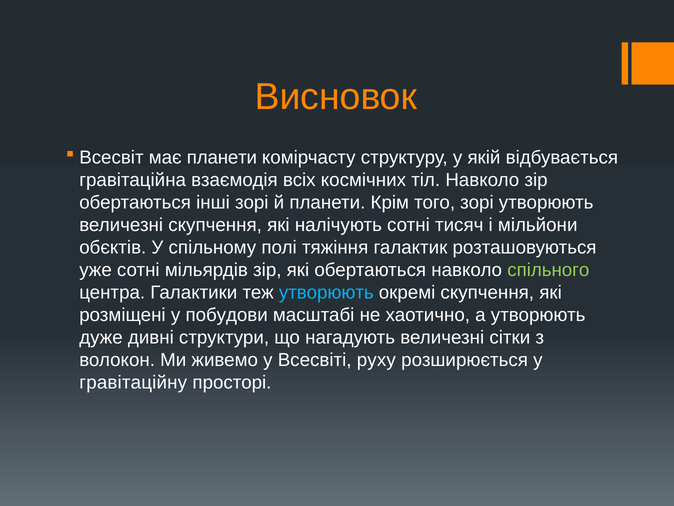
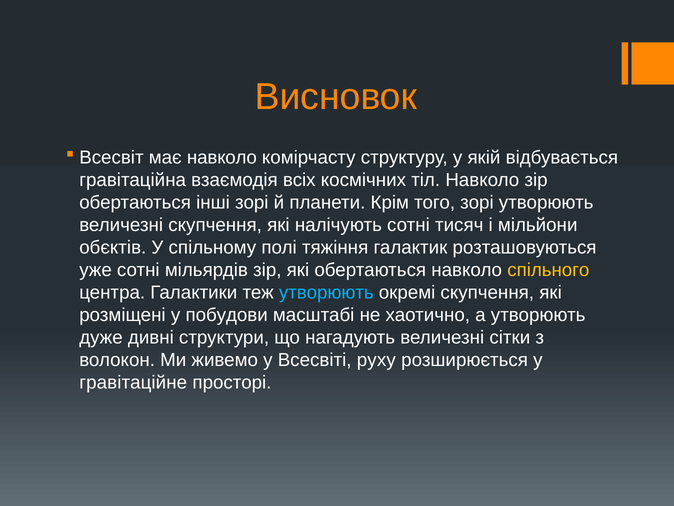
має планети: планети -> навколо
спільного colour: light green -> yellow
гравітаційну: гравітаційну -> гравітаційне
